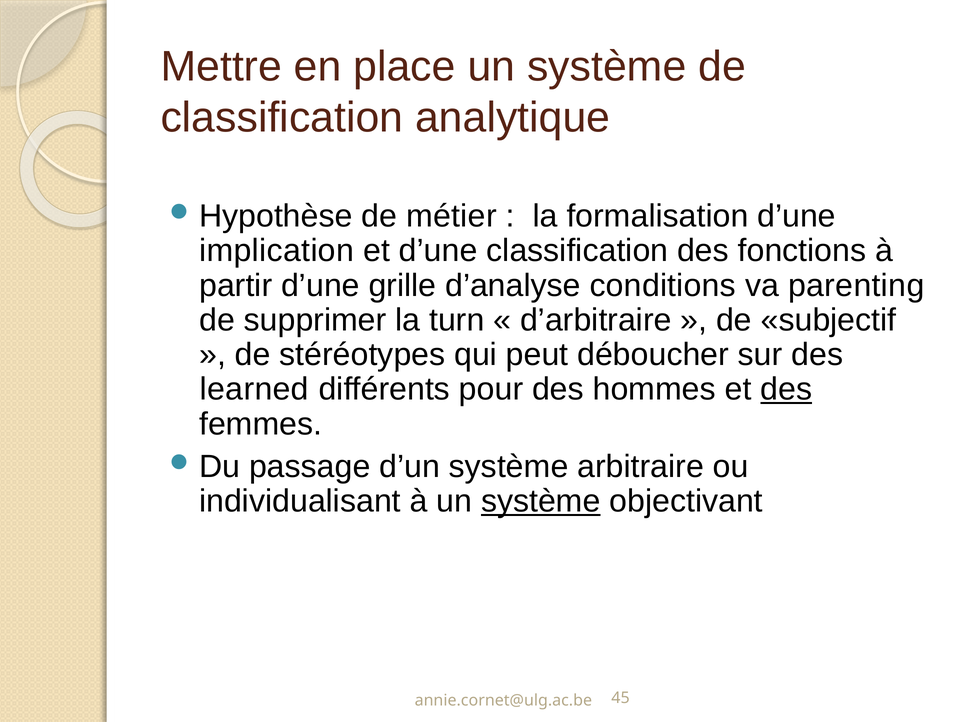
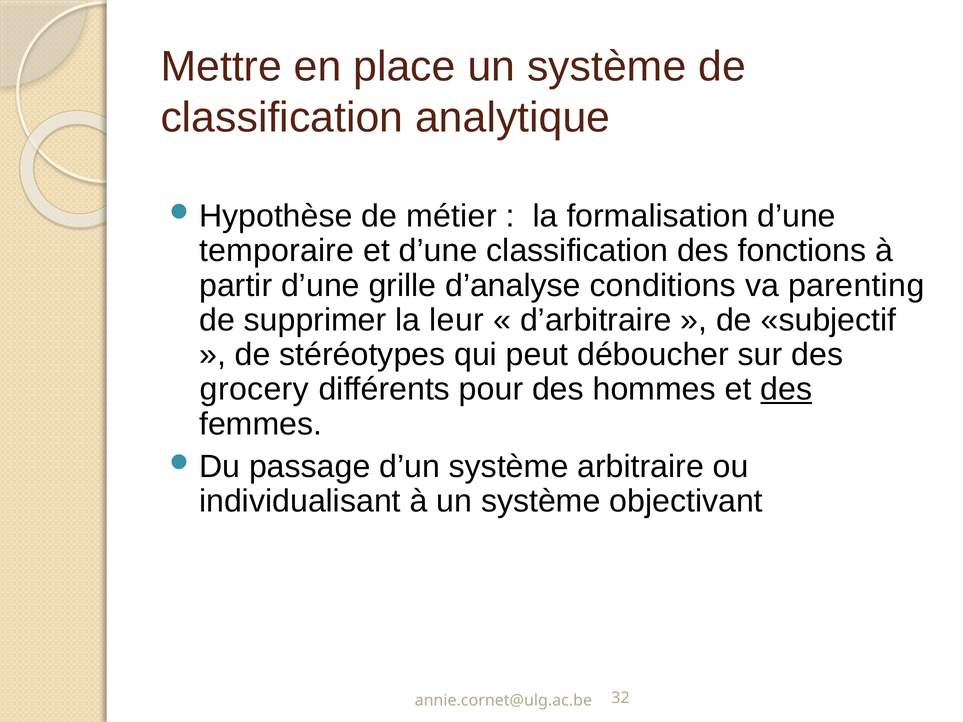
implication: implication -> temporaire
turn: turn -> leur
learned: learned -> grocery
système at (541, 501) underline: present -> none
45: 45 -> 32
